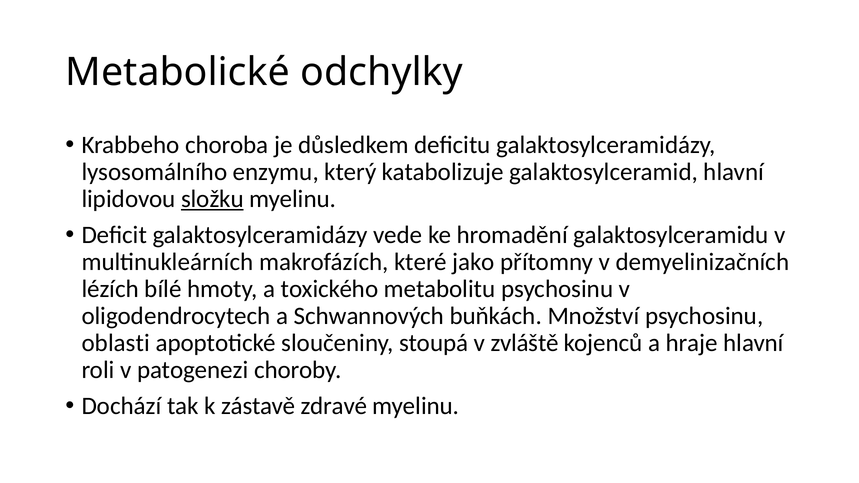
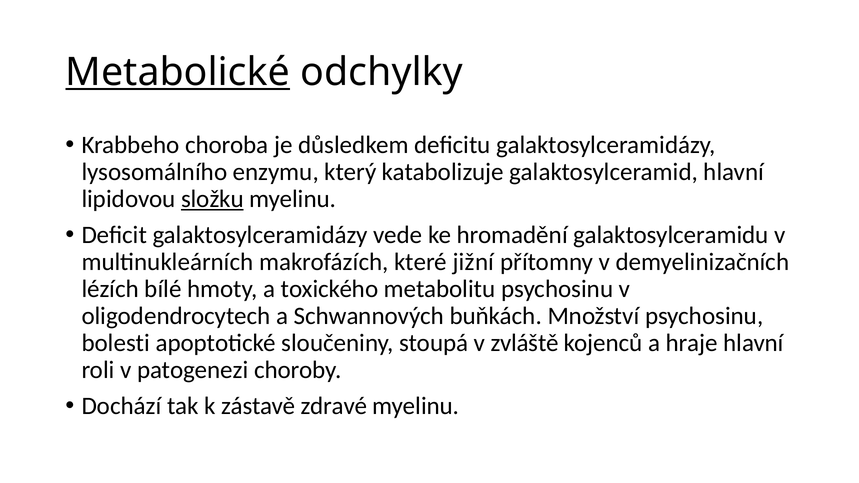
Metabolické underline: none -> present
jako: jako -> jižní
oblasti: oblasti -> bolesti
